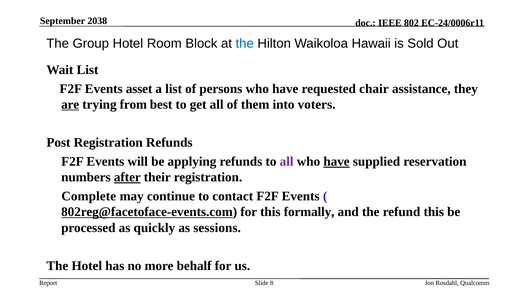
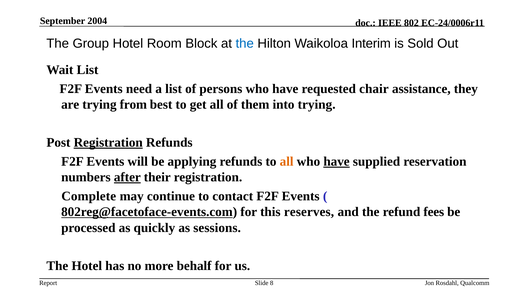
2038: 2038 -> 2004
Hawaii: Hawaii -> Interim
asset: asset -> need
are underline: present -> none
into voters: voters -> trying
Registration at (108, 142) underline: none -> present
all at (287, 161) colour: purple -> orange
formally: formally -> reserves
refund this: this -> fees
